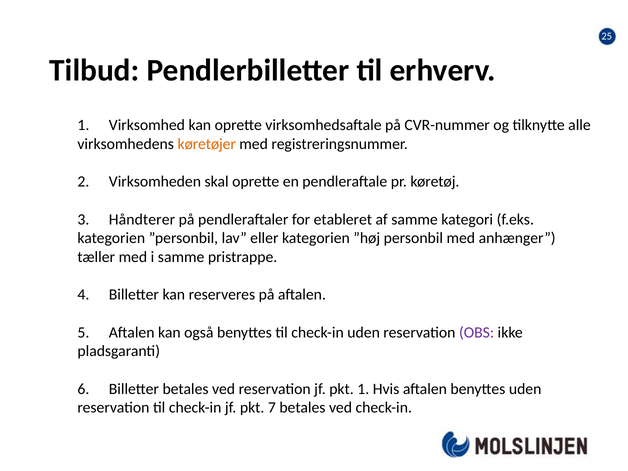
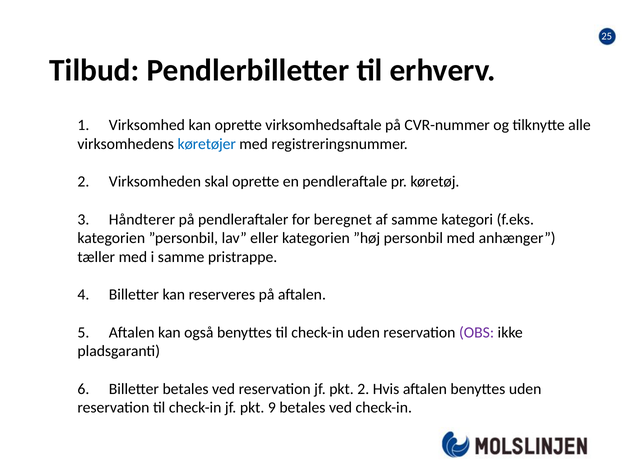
køretøjer colour: orange -> blue
etableret: etableret -> beregnet
pkt 1: 1 -> 2
7: 7 -> 9
